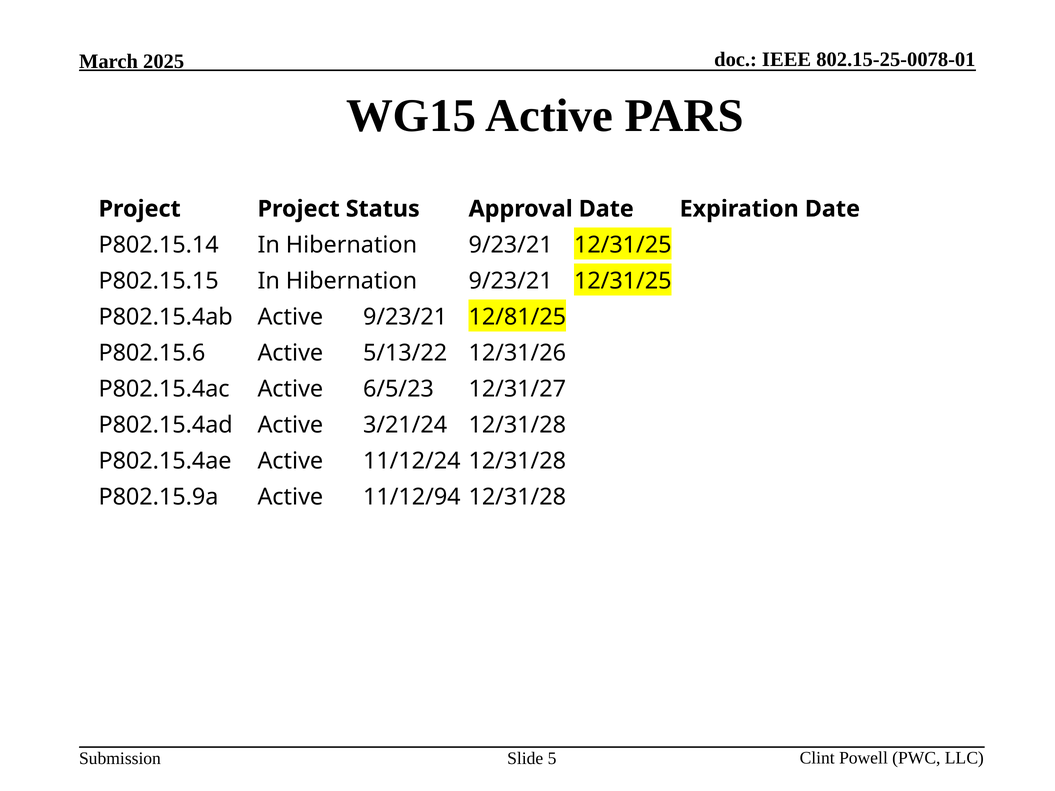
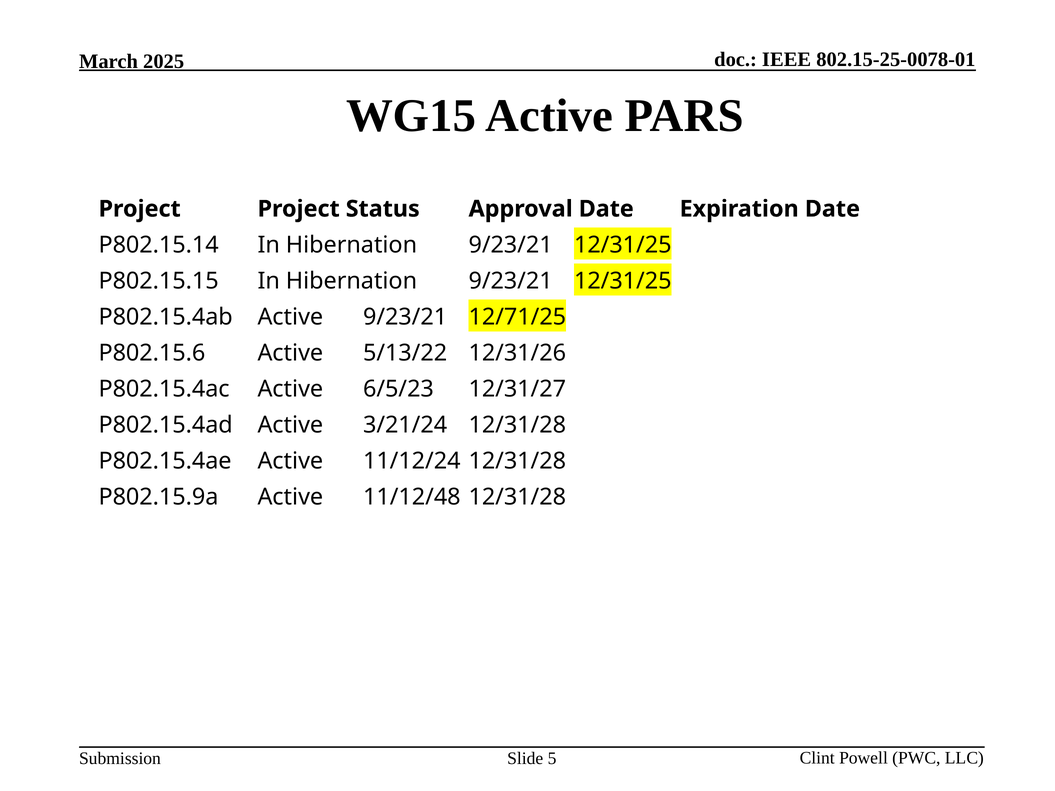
12/81/25: 12/81/25 -> 12/71/25
11/12/94: 11/12/94 -> 11/12/48
